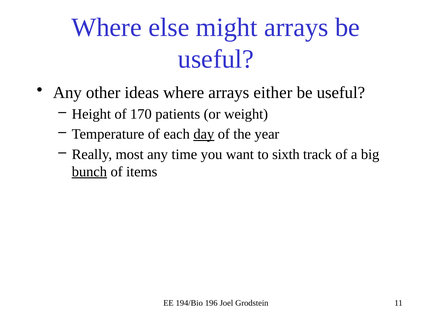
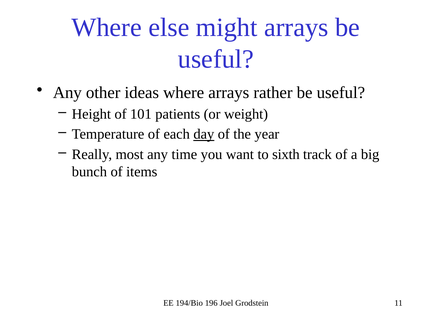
either: either -> rather
170: 170 -> 101
bunch underline: present -> none
